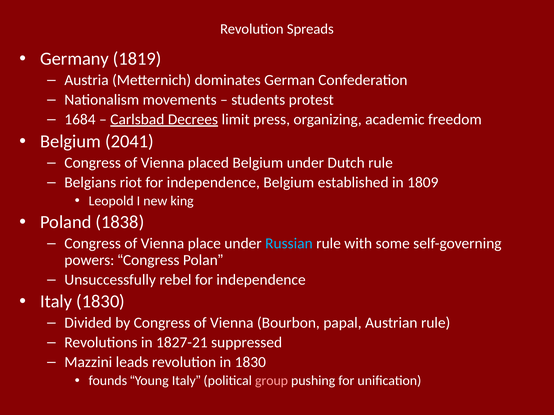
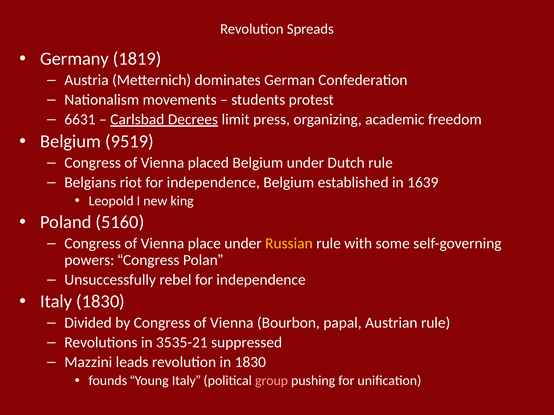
1684: 1684 -> 6631
2041: 2041 -> 9519
1809: 1809 -> 1639
1838: 1838 -> 5160
Russian colour: light blue -> yellow
1827-21: 1827-21 -> 3535-21
